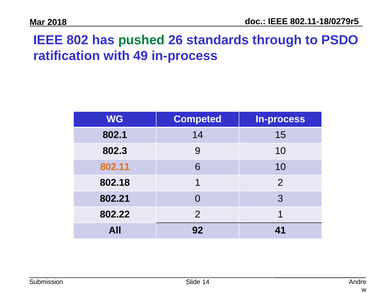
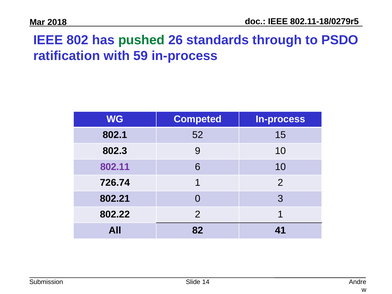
49: 49 -> 59
802.1 14: 14 -> 52
802.11 colour: orange -> purple
802.18: 802.18 -> 726.74
92: 92 -> 82
